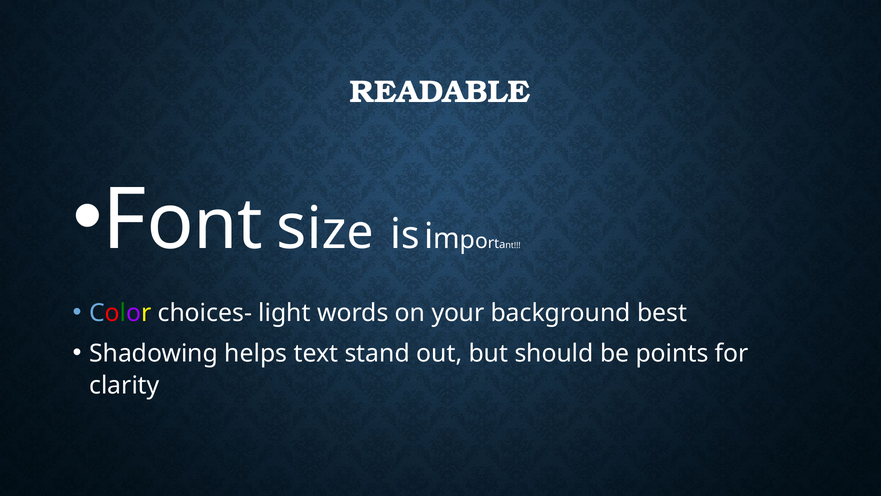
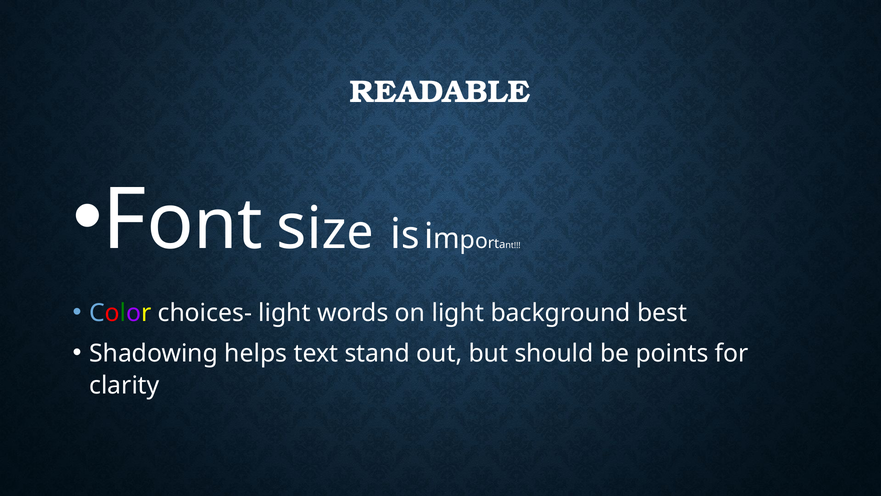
on your: your -> light
